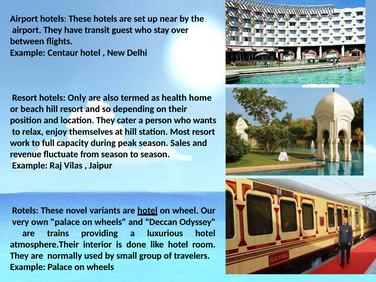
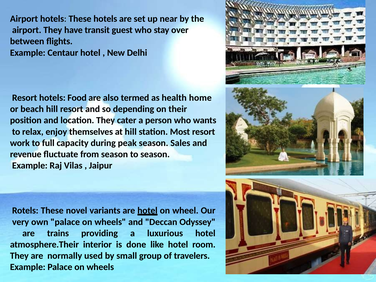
Only: Only -> Food
